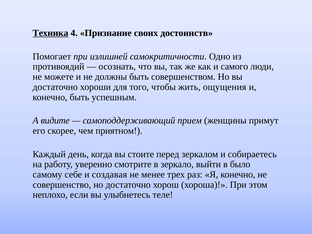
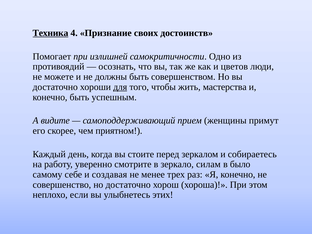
самого: самого -> цветов
для underline: none -> present
ощущения: ощущения -> мастерства
выйти: выйти -> силам
теле: теле -> этих
